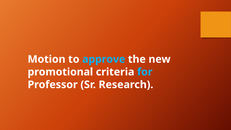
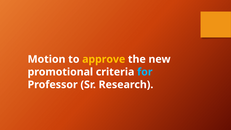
approve colour: light blue -> yellow
